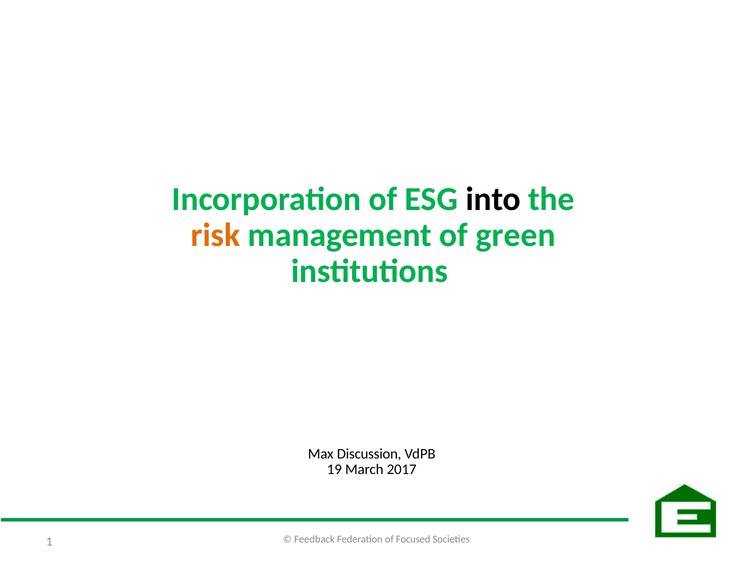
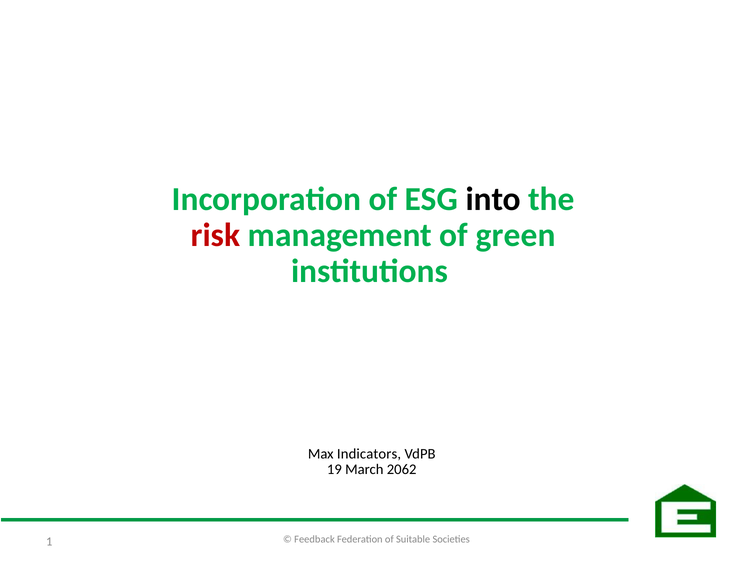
risk colour: orange -> red
Discussion: Discussion -> Indicators
2017: 2017 -> 2062
Focused: Focused -> Suitable
